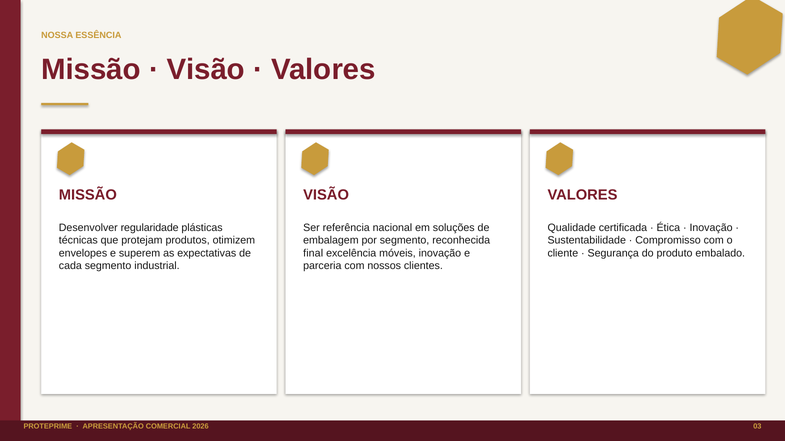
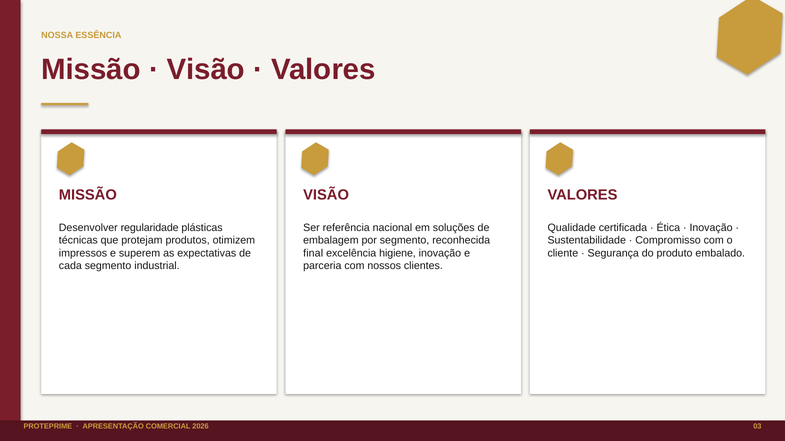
envelopes: envelopes -> impressos
móveis: móveis -> higiene
